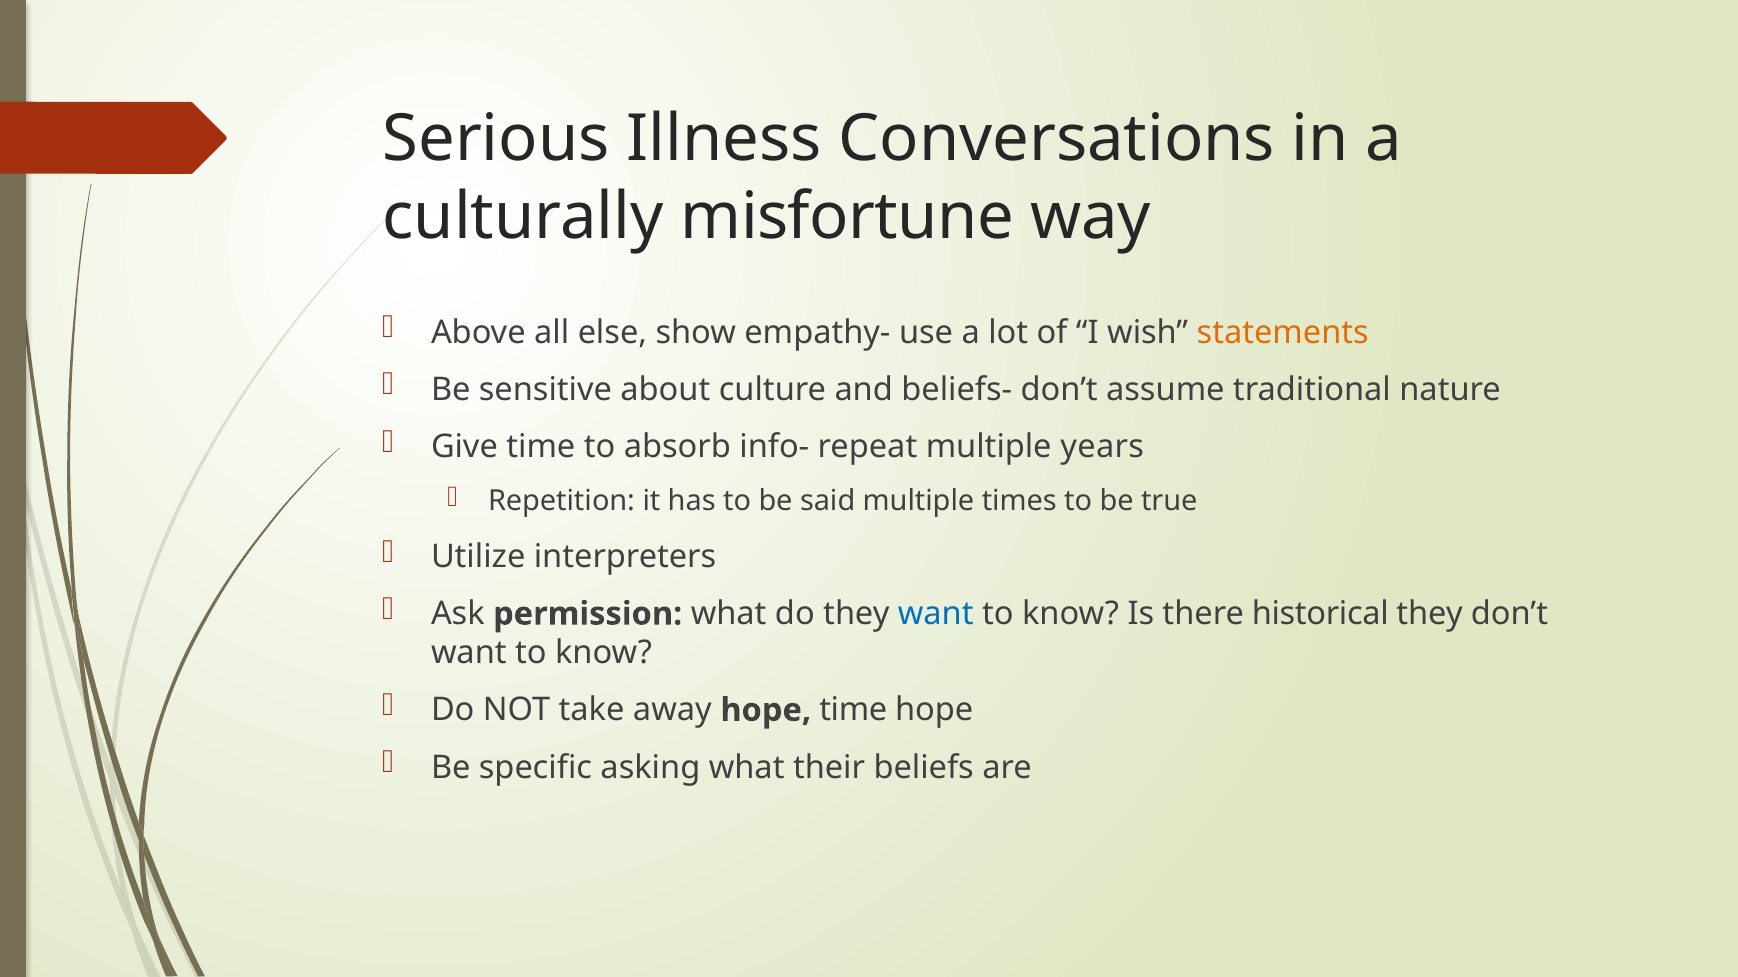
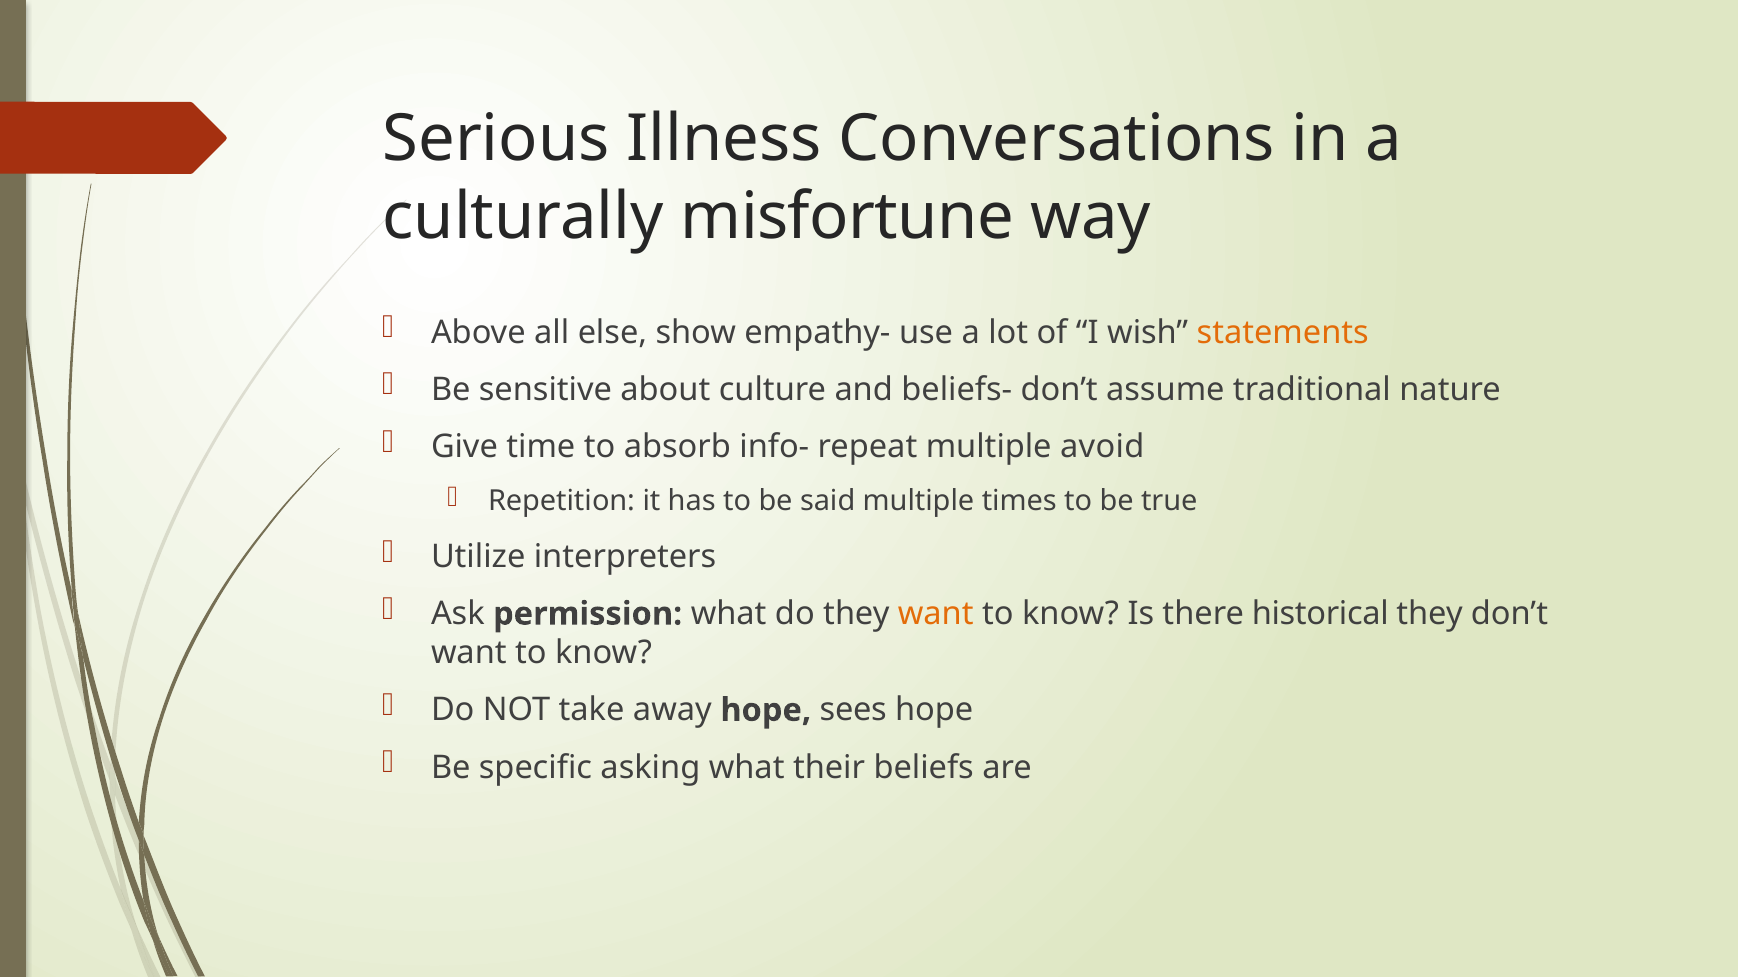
years: years -> avoid
want at (936, 614) colour: blue -> orange
hope time: time -> sees
